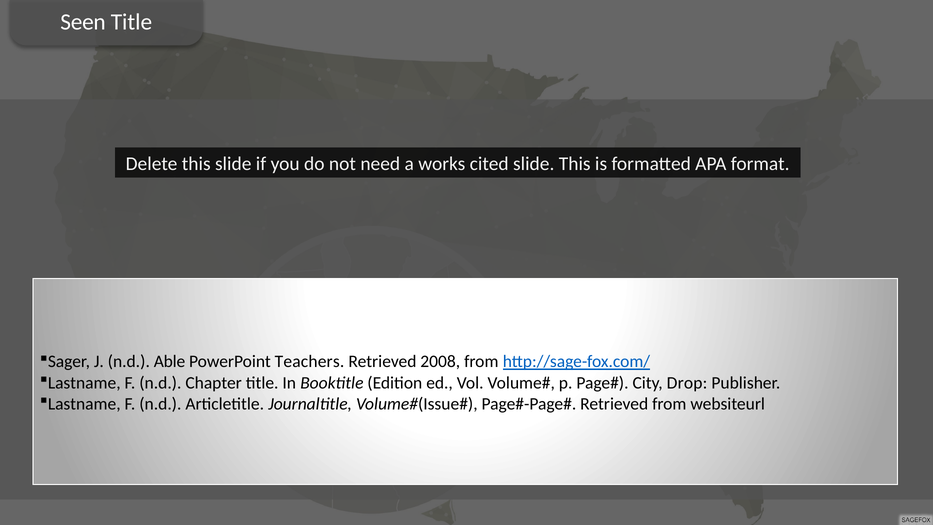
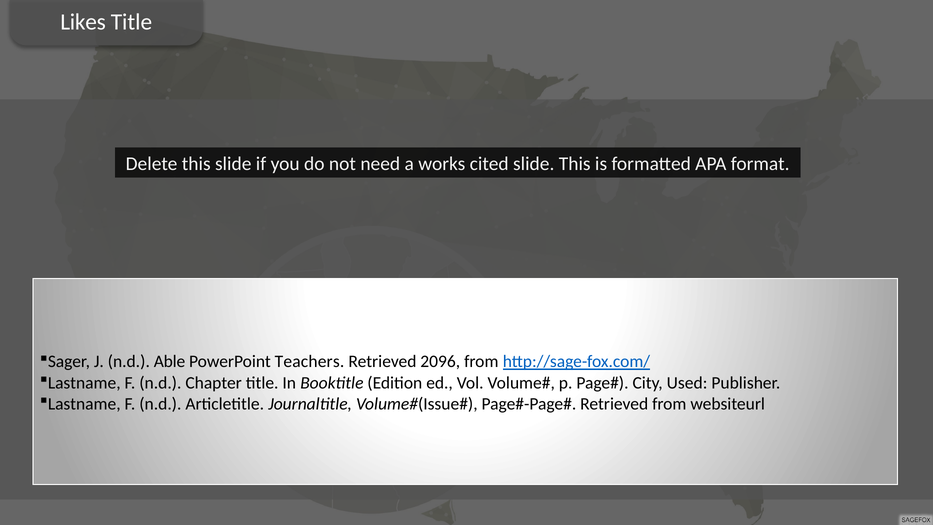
Seen: Seen -> Likes
2008: 2008 -> 2096
Drop: Drop -> Used
